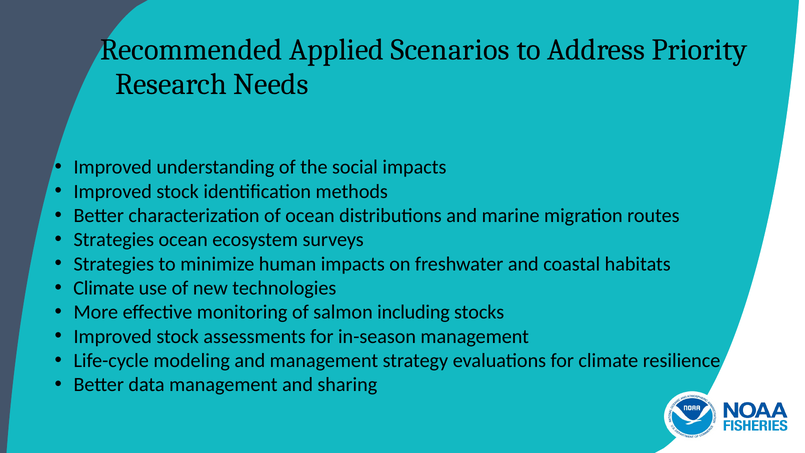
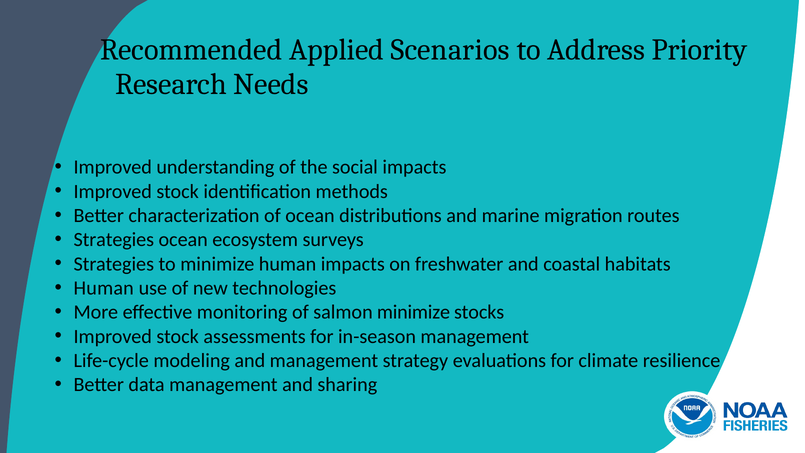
Climate at (104, 288): Climate -> Human
salmon including: including -> minimize
